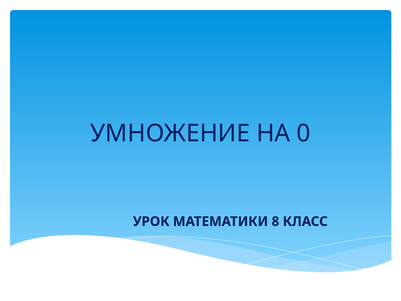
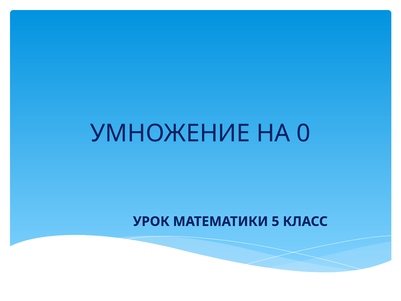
8: 8 -> 5
